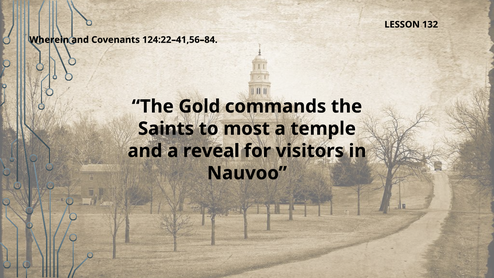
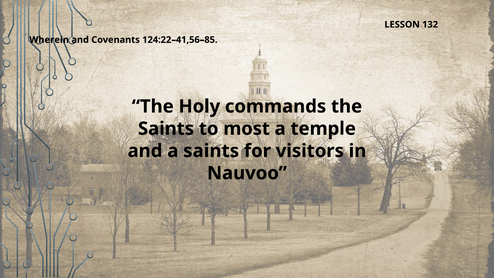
124:22–41,56–84: 124:22–41,56–84 -> 124:22–41,56–85
Gold: Gold -> Holy
a reveal: reveal -> saints
